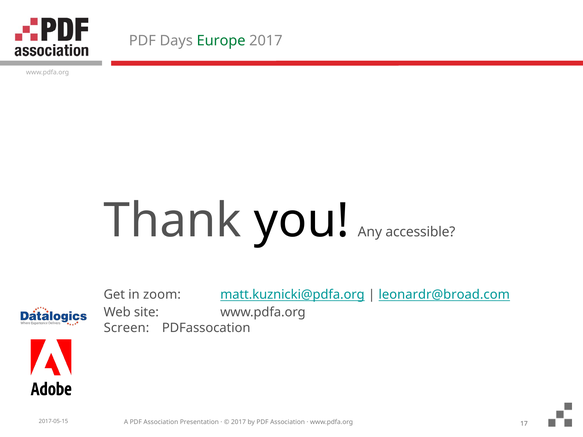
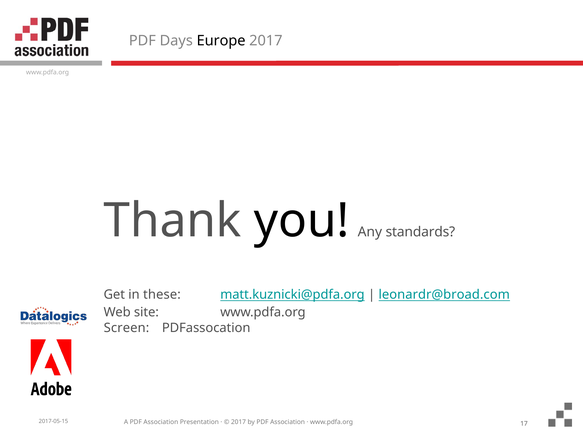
Europe colour: green -> black
accessible: accessible -> standards
zoom: zoom -> these
